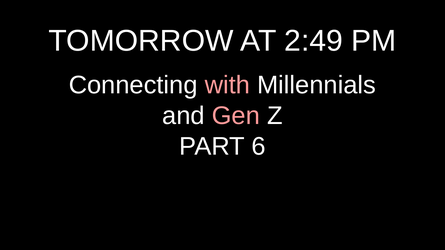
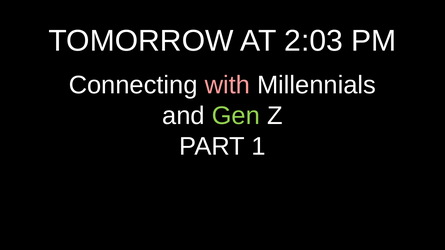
2:49: 2:49 -> 2:03
Gen colour: pink -> light green
6: 6 -> 1
